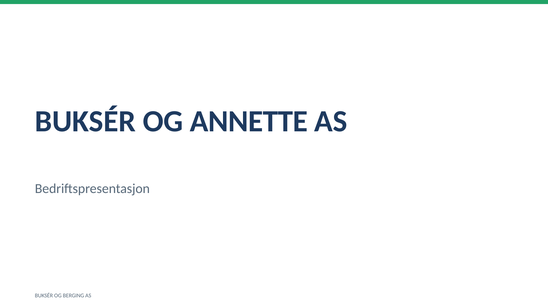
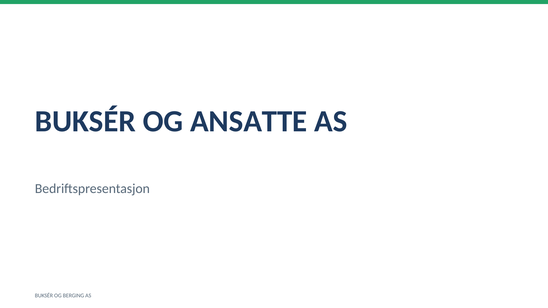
ANNETTE: ANNETTE -> ANSATTE
